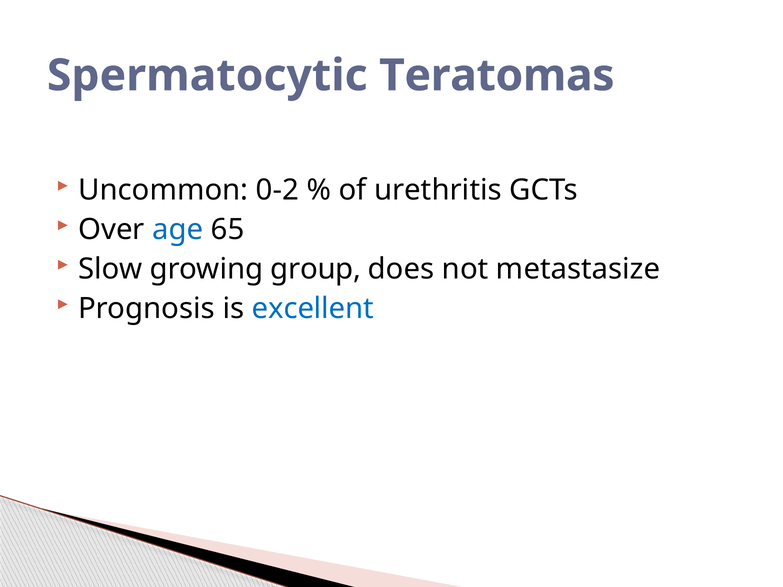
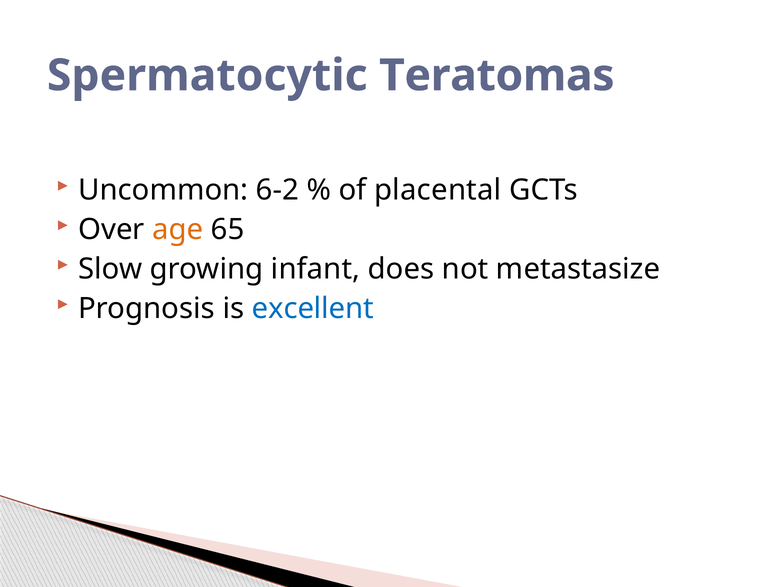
0-2: 0-2 -> 6-2
urethritis: urethritis -> placental
age colour: blue -> orange
group: group -> infant
